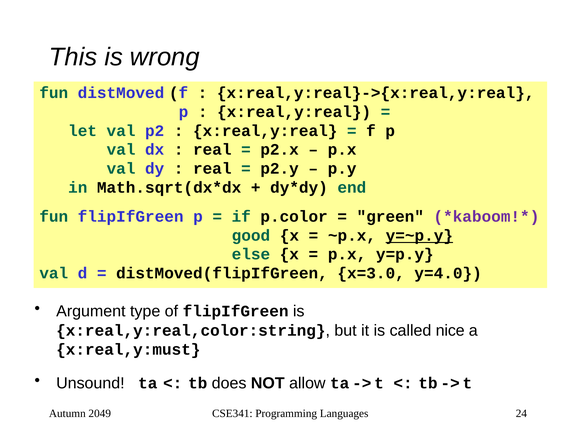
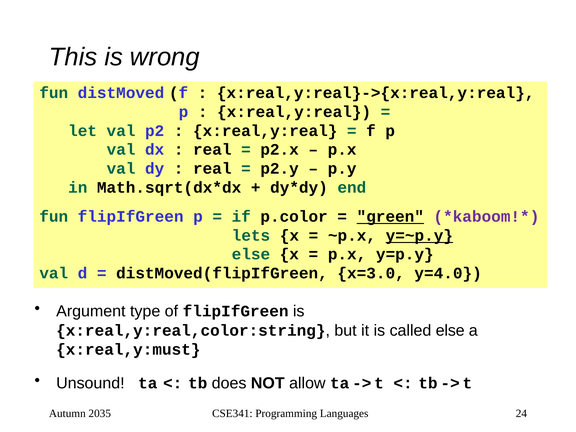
green underline: none -> present
good: good -> lets
called nice: nice -> else
2049: 2049 -> 2035
